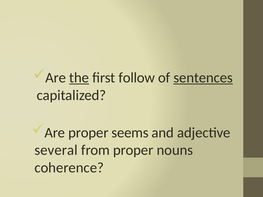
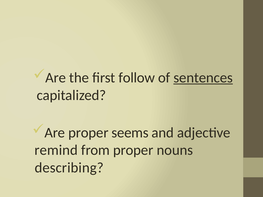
the underline: present -> none
several: several -> remind
coherence: coherence -> describing
